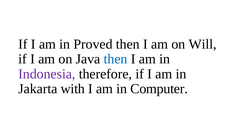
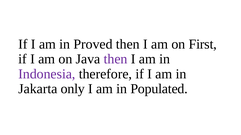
Will: Will -> First
then at (116, 59) colour: blue -> purple
with: with -> only
Computer: Computer -> Populated
